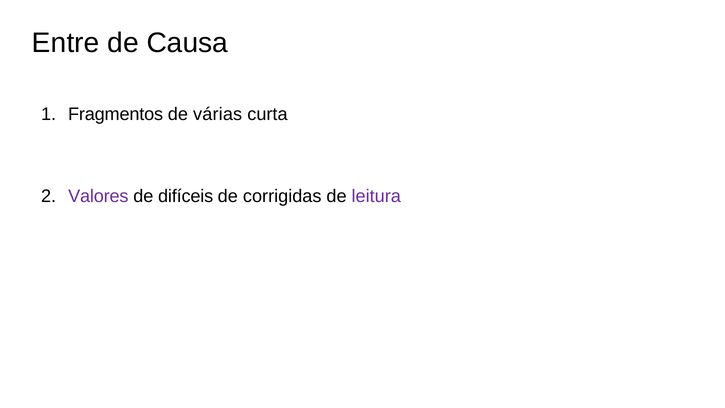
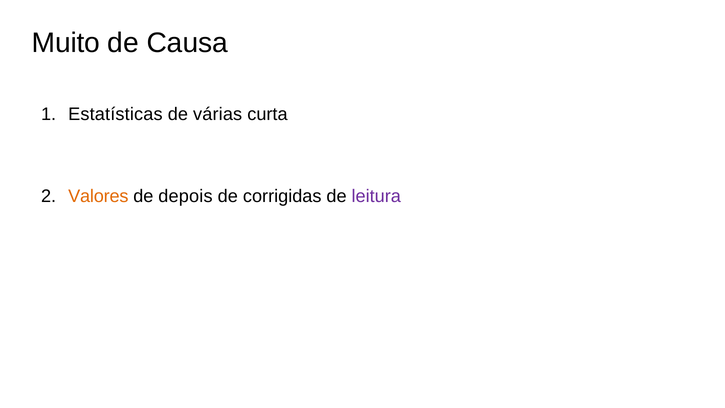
Entre: Entre -> Muito
Fragmentos: Fragmentos -> Estatísticas
Valores colour: purple -> orange
difíceis: difíceis -> depois
